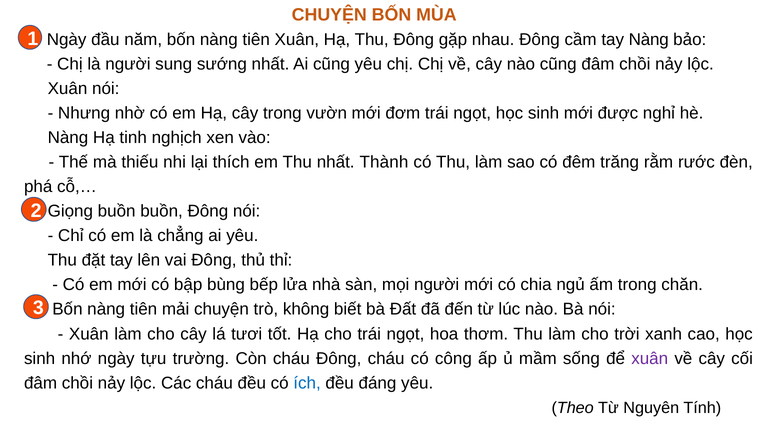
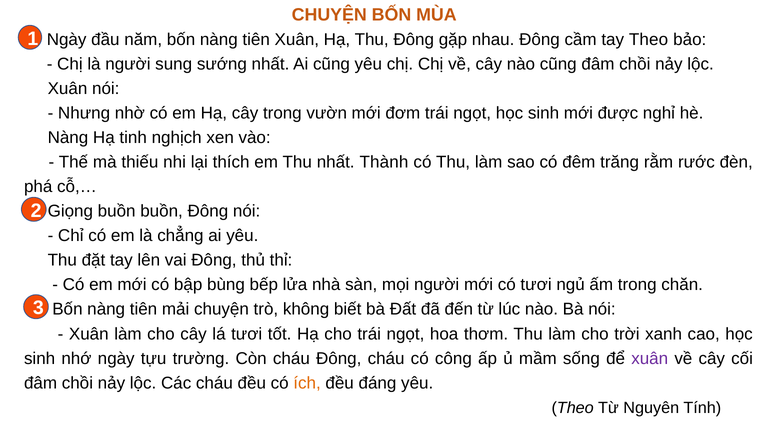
tay Nàng: Nàng -> Theo
có chia: chia -> tươi
ích colour: blue -> orange
